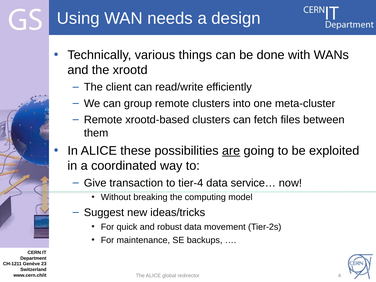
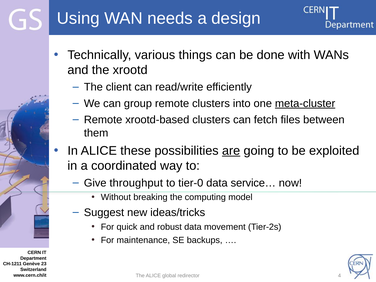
meta-cluster underline: none -> present
transaction: transaction -> throughput
tier-4: tier-4 -> tier-0
